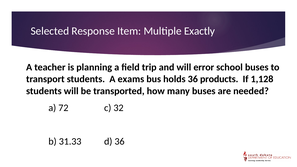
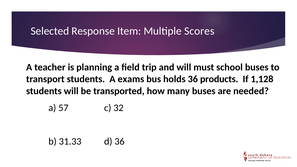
Exactly: Exactly -> Scores
error: error -> must
72: 72 -> 57
